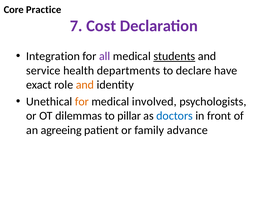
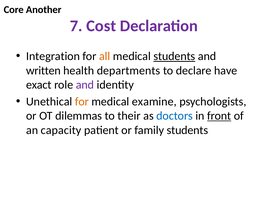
Practice: Practice -> Another
all colour: purple -> orange
service: service -> written
and at (85, 85) colour: orange -> purple
involved: involved -> examine
pillar: pillar -> their
front underline: none -> present
agreeing: agreeing -> capacity
family advance: advance -> students
